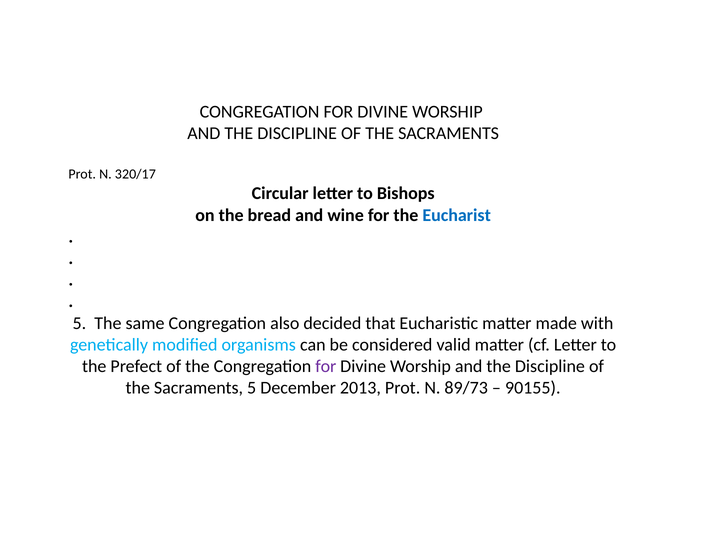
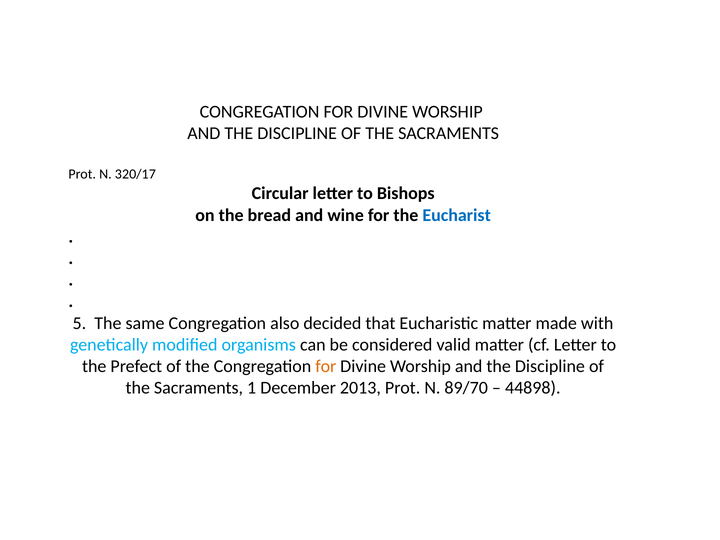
for at (326, 366) colour: purple -> orange
Sacraments 5: 5 -> 1
89/73: 89/73 -> 89/70
90155: 90155 -> 44898
